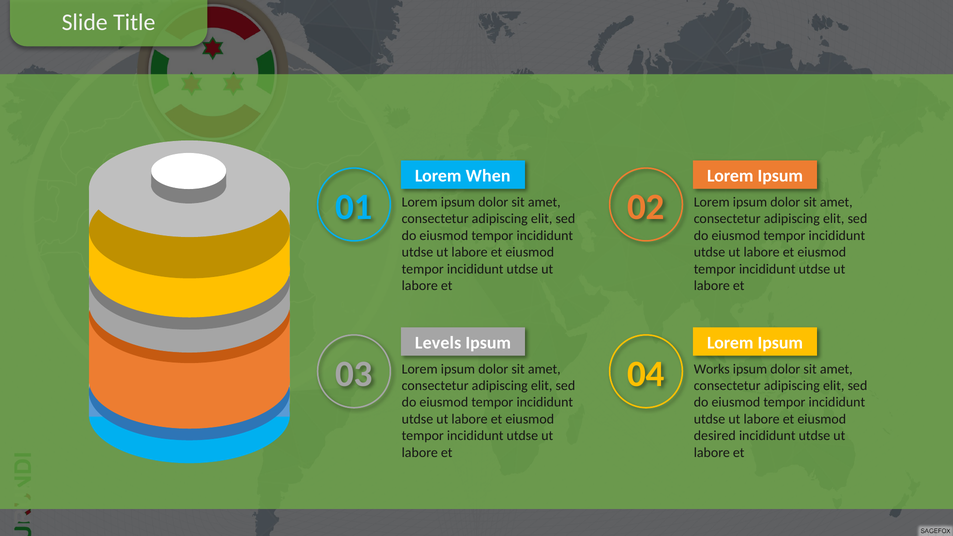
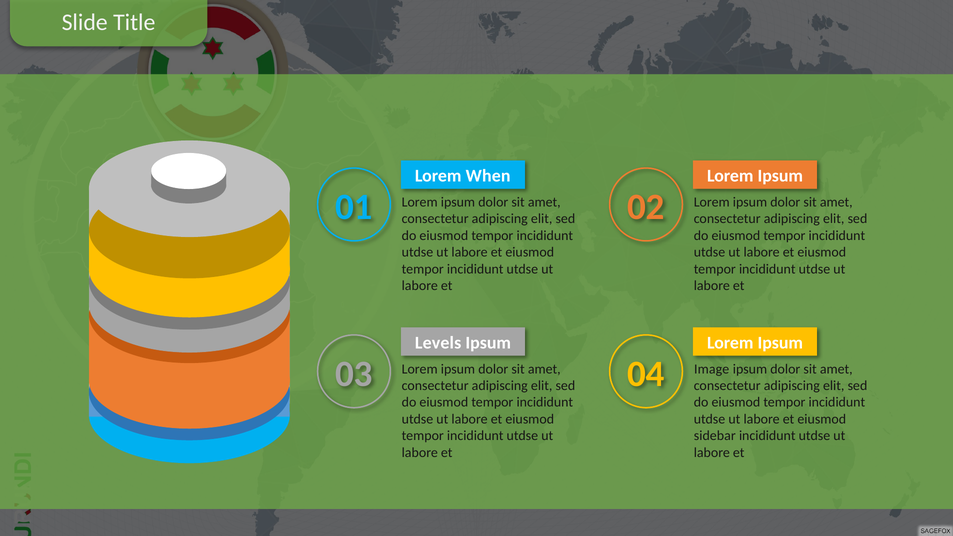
Works: Works -> Image
desired: desired -> sidebar
